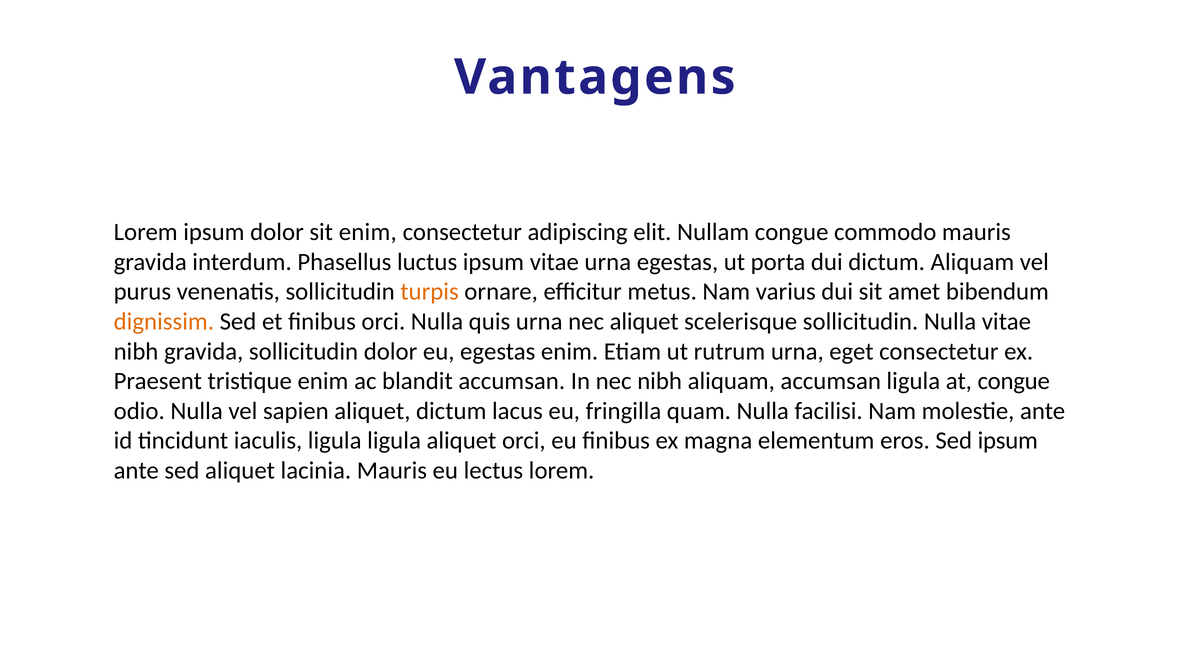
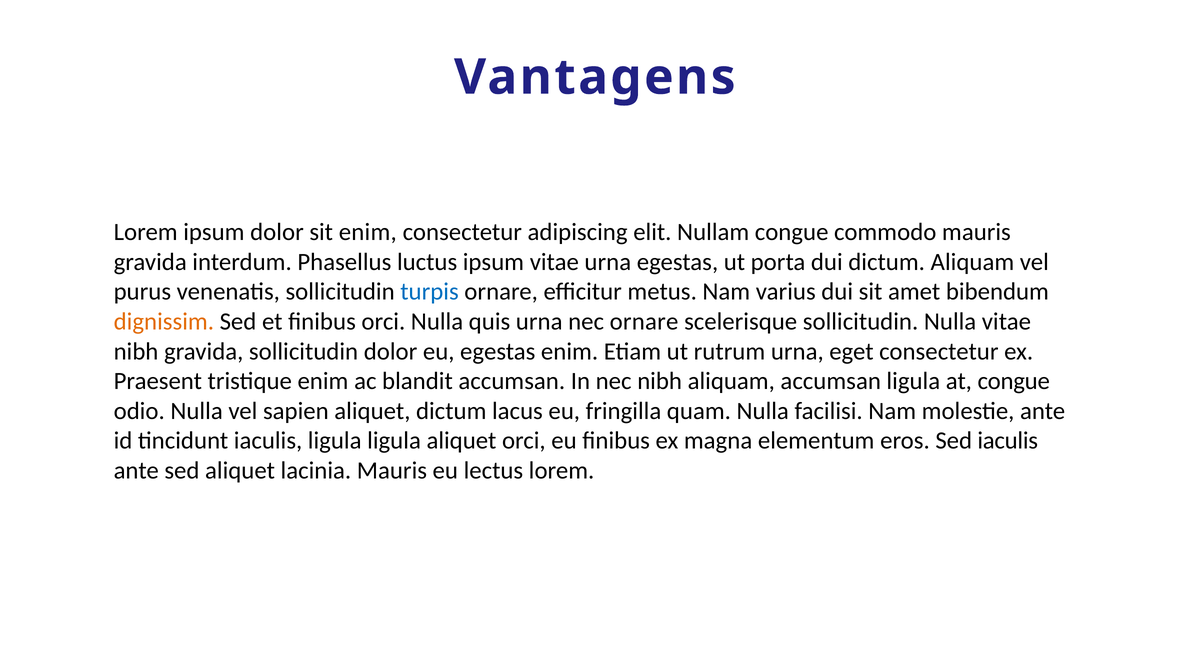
turpis colour: orange -> blue
nec aliquet: aliquet -> ornare
Sed ipsum: ipsum -> iaculis
